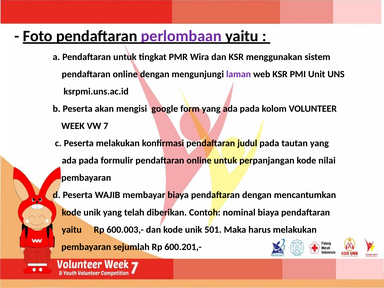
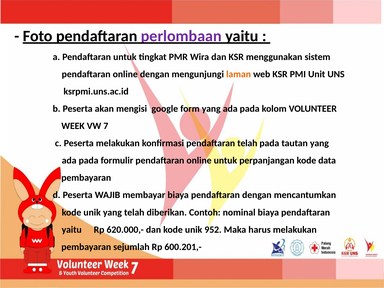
laman colour: purple -> orange
pendaftaran judul: judul -> telah
nilai: nilai -> data
600.003,-: 600.003,- -> 620.000,-
501: 501 -> 952
